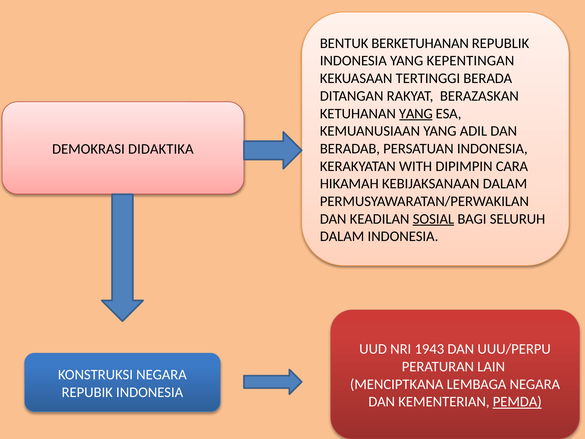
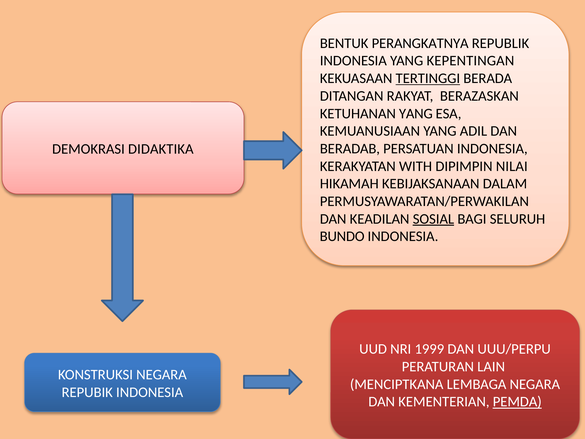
BERKETUHANAN: BERKETUHANAN -> PERANGKATNYA
TERTINGGI underline: none -> present
YANG at (416, 113) underline: present -> none
CARA: CARA -> NILAI
DALAM at (342, 236): DALAM -> BUNDO
1943: 1943 -> 1999
